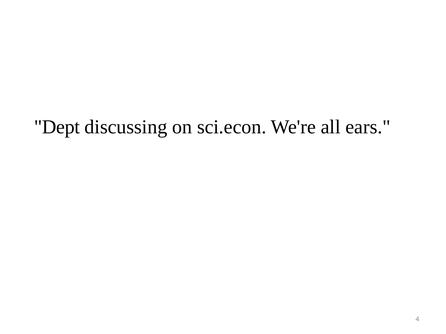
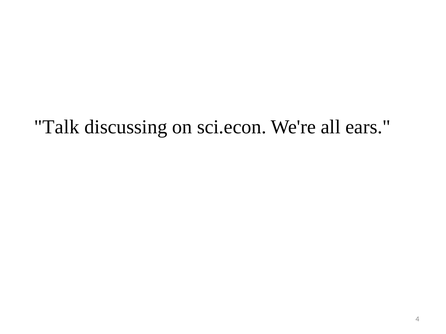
Dept: Dept -> Talk
